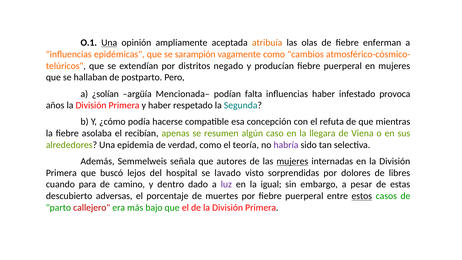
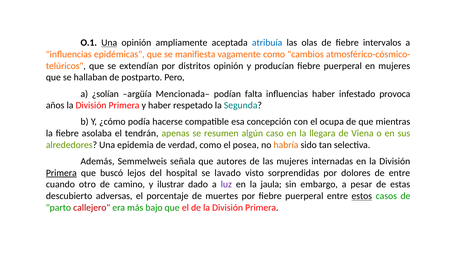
atribuía colour: orange -> blue
enferman: enferman -> intervalos
sarampión: sarampión -> manifiesta
distritos negado: negado -> opinión
refuta: refuta -> ocupa
recibían: recibían -> tendrán
teoría: teoría -> posea
habría colour: purple -> orange
mujeres at (292, 161) underline: present -> none
Primera at (61, 173) underline: none -> present
de libres: libres -> entre
para: para -> otro
dentro: dentro -> ilustrar
igual: igual -> jaula
